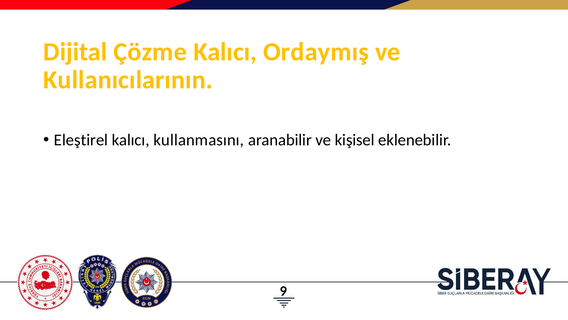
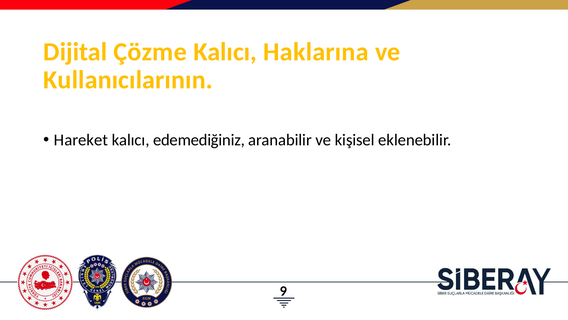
Ordaymış: Ordaymış -> Haklarına
Eleştirel: Eleştirel -> Hareket
kullanmasını: kullanmasını -> edemediğiniz
